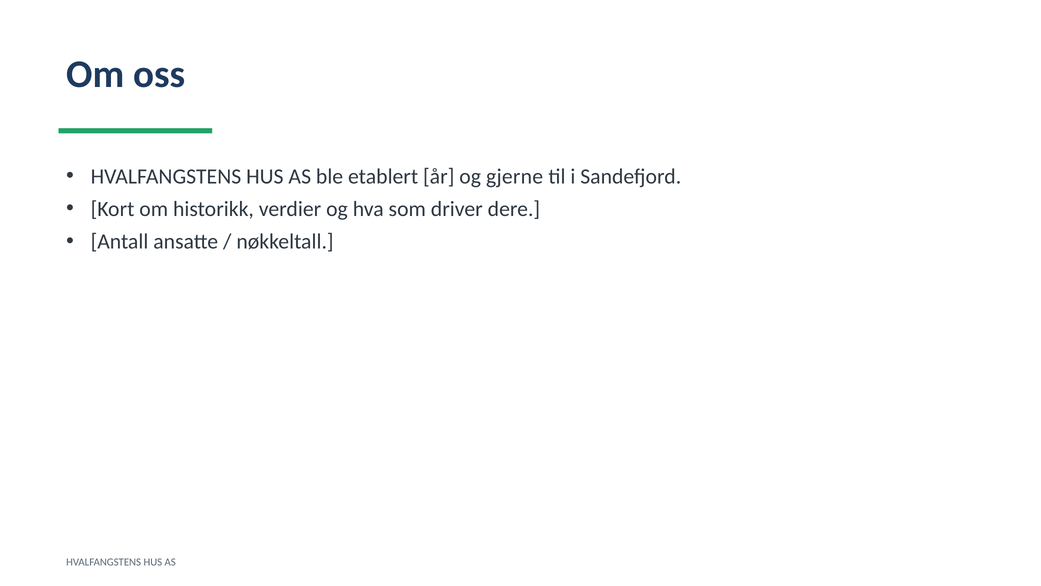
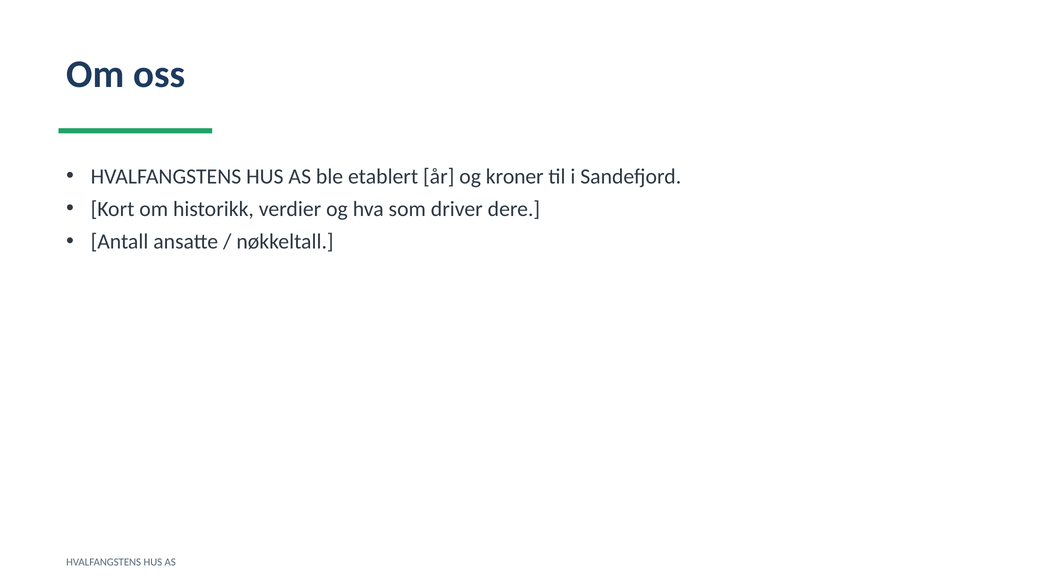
gjerne: gjerne -> kroner
